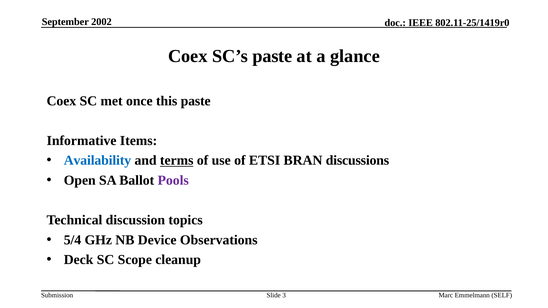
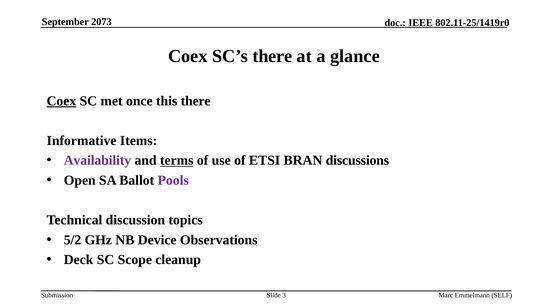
2002: 2002 -> 2073
SC’s paste: paste -> there
Coex at (61, 101) underline: none -> present
this paste: paste -> there
Availability colour: blue -> purple
5/4: 5/4 -> 5/2
